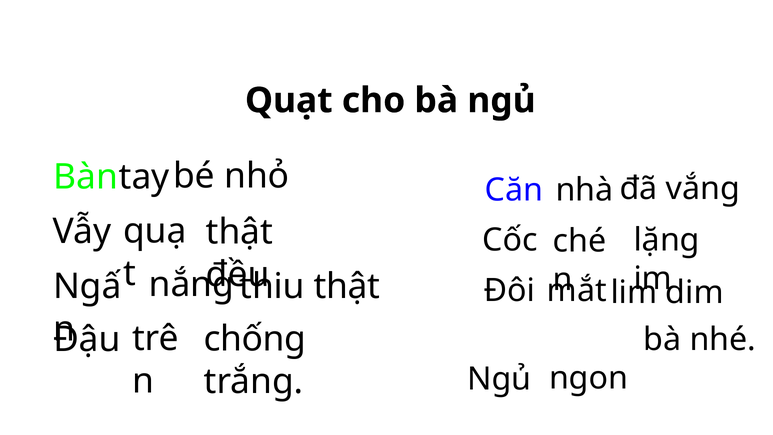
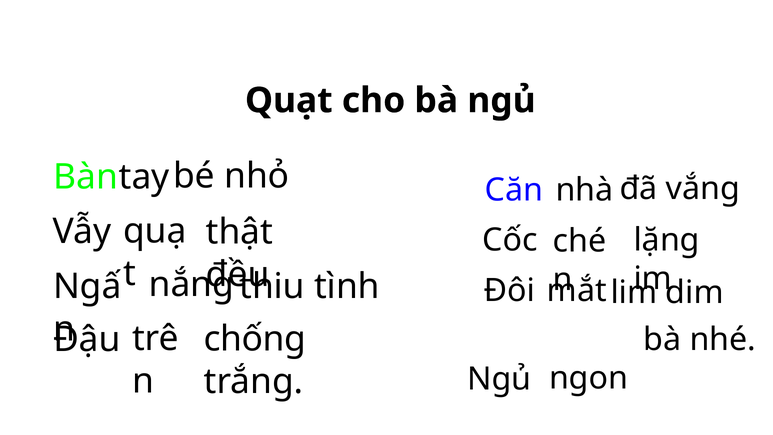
thiu thật: thật -> tình
